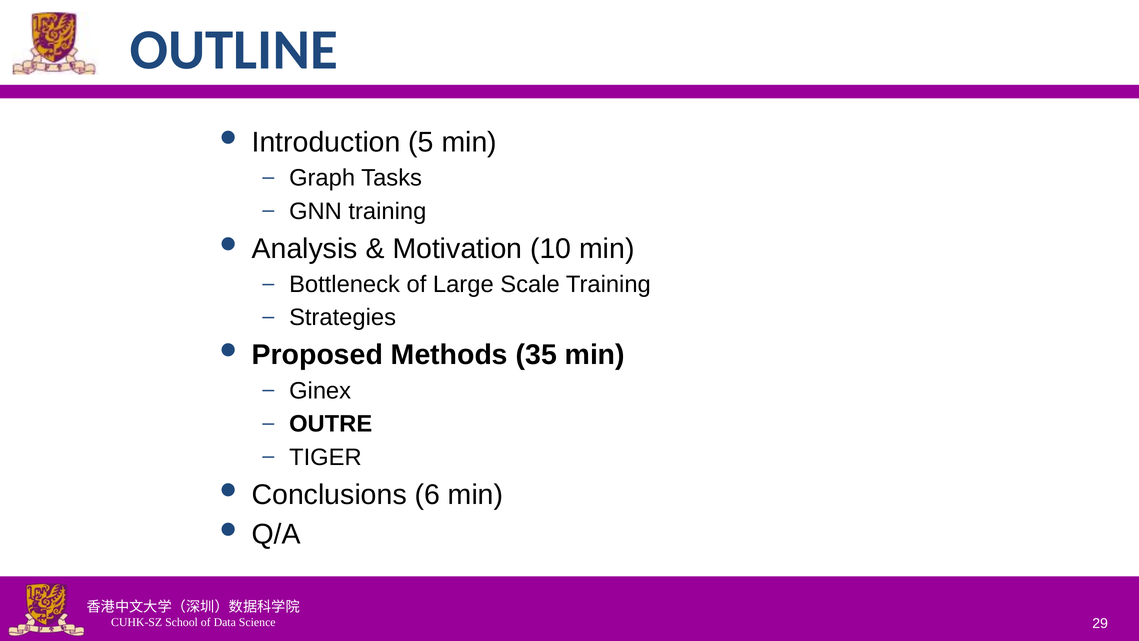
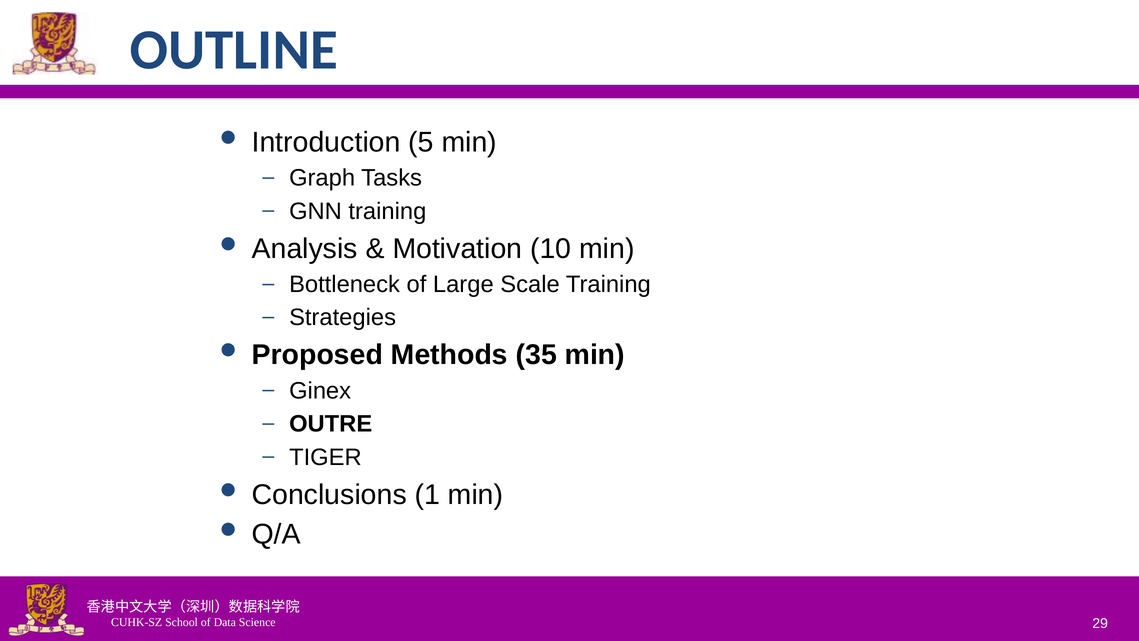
6: 6 -> 1
